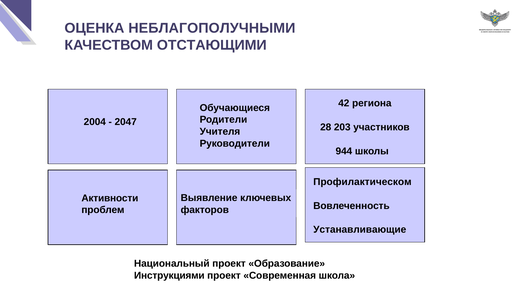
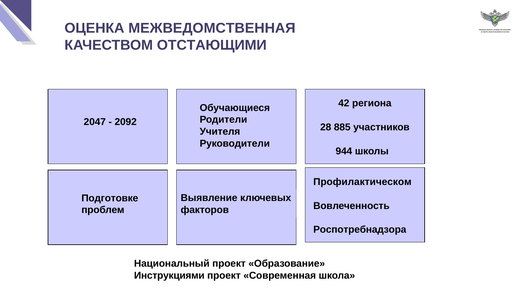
НЕБЛАГОПОЛУЧНЫМИ: НЕБЛАГОПОЛУЧНЫМИ -> МЕЖВЕДОМСТВЕННАЯ
2004: 2004 -> 2047
2047: 2047 -> 2092
203: 203 -> 885
Активности: Активности -> Подготовке
Устанавливающие: Устанавливающие -> Роспотребнадзора
